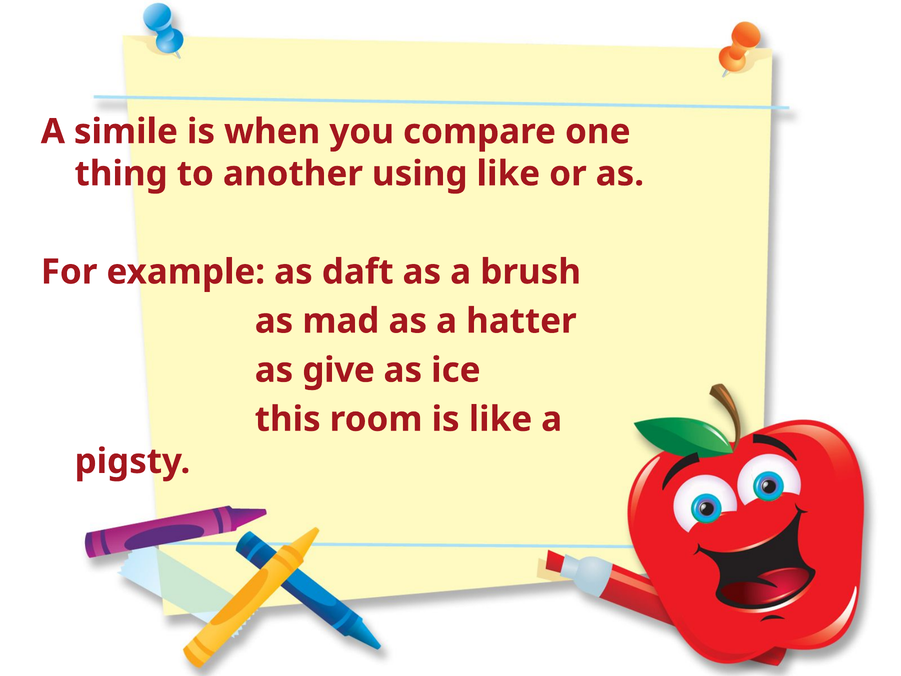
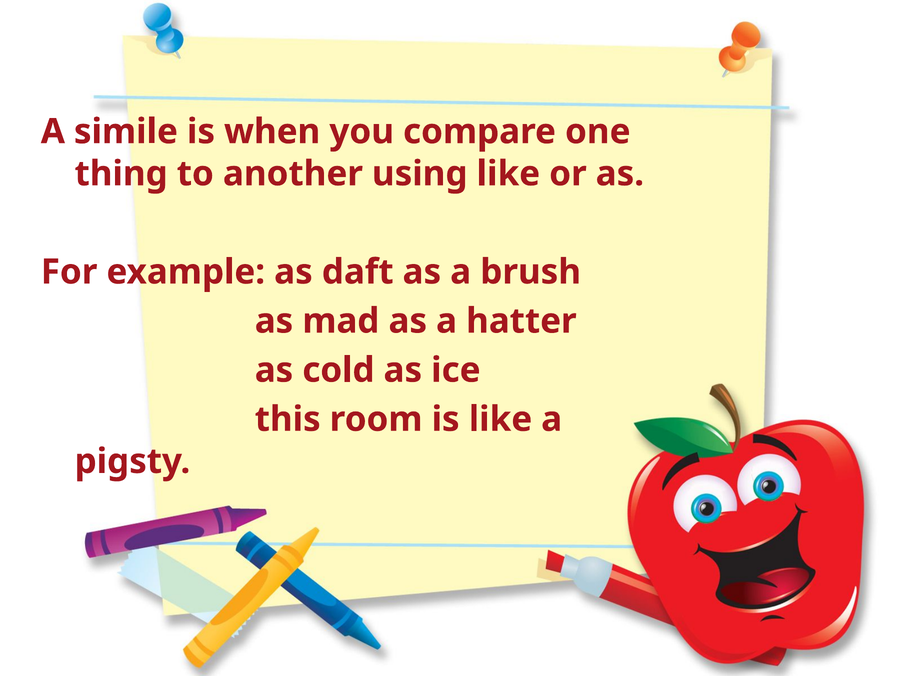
give: give -> cold
